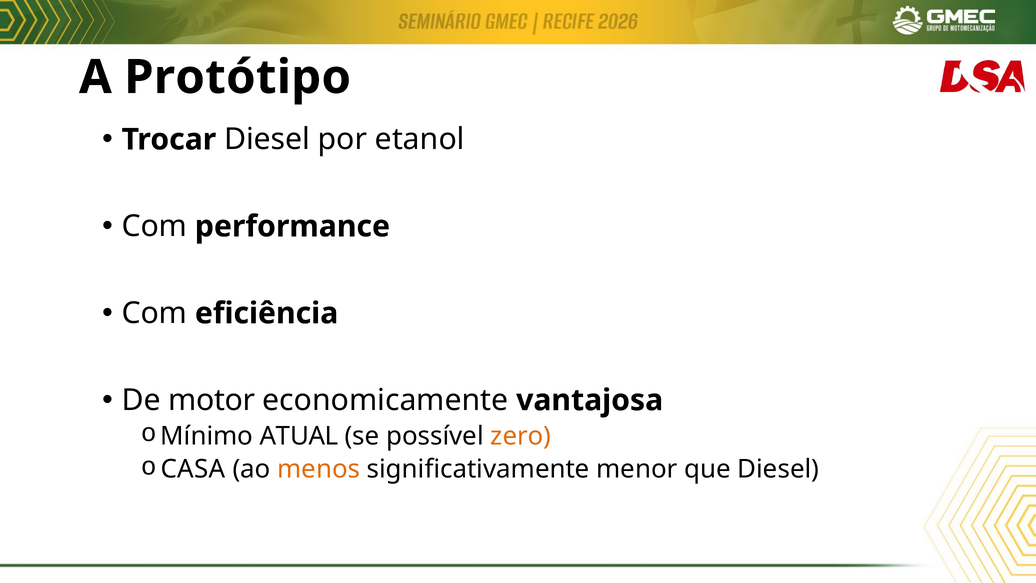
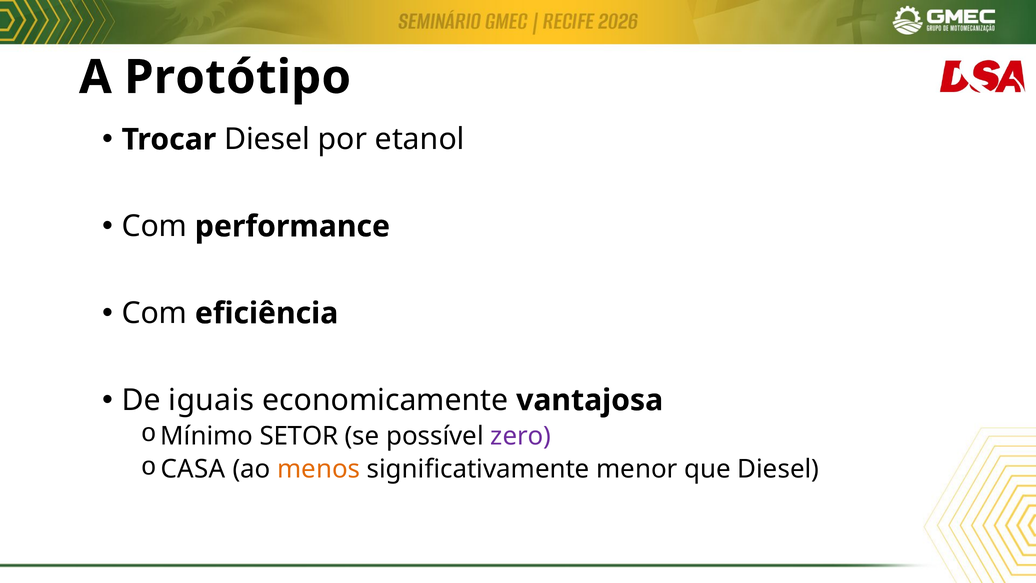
motor: motor -> iguais
ATUAL: ATUAL -> SETOR
zero colour: orange -> purple
